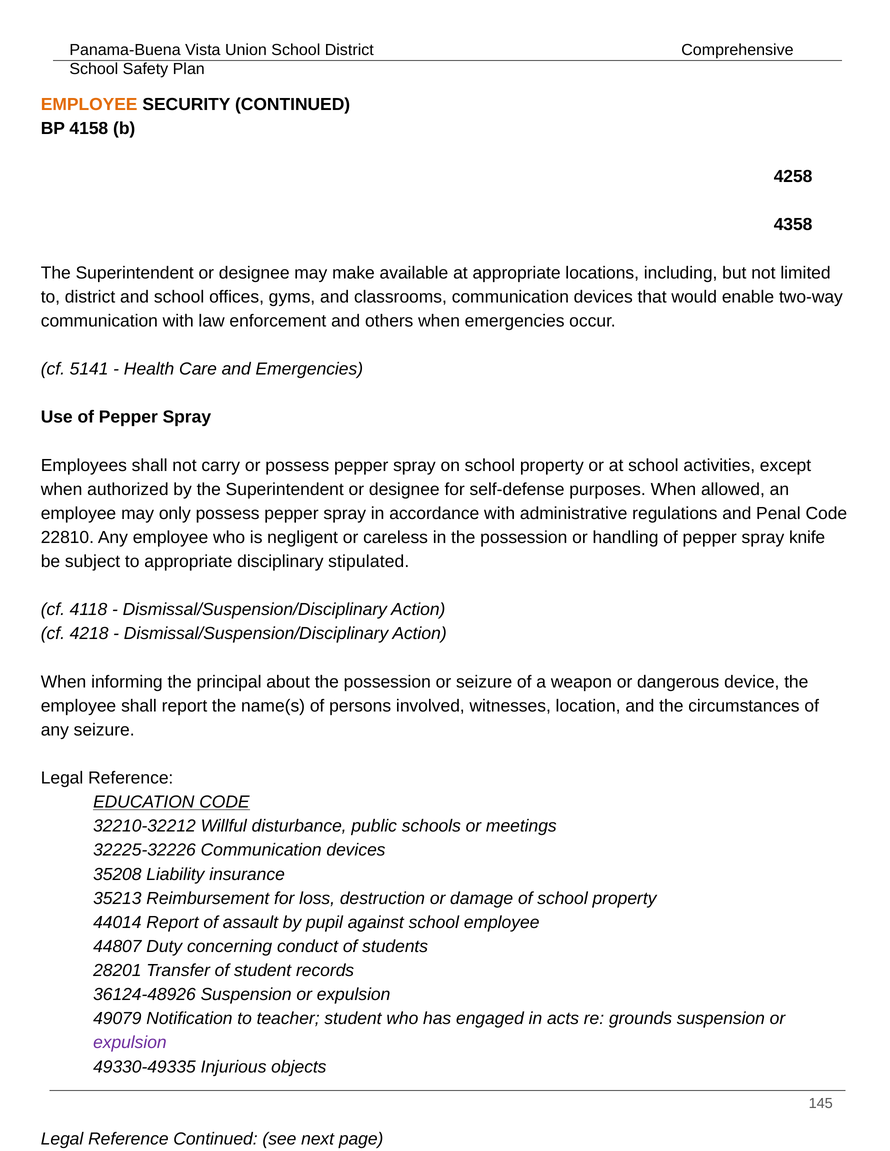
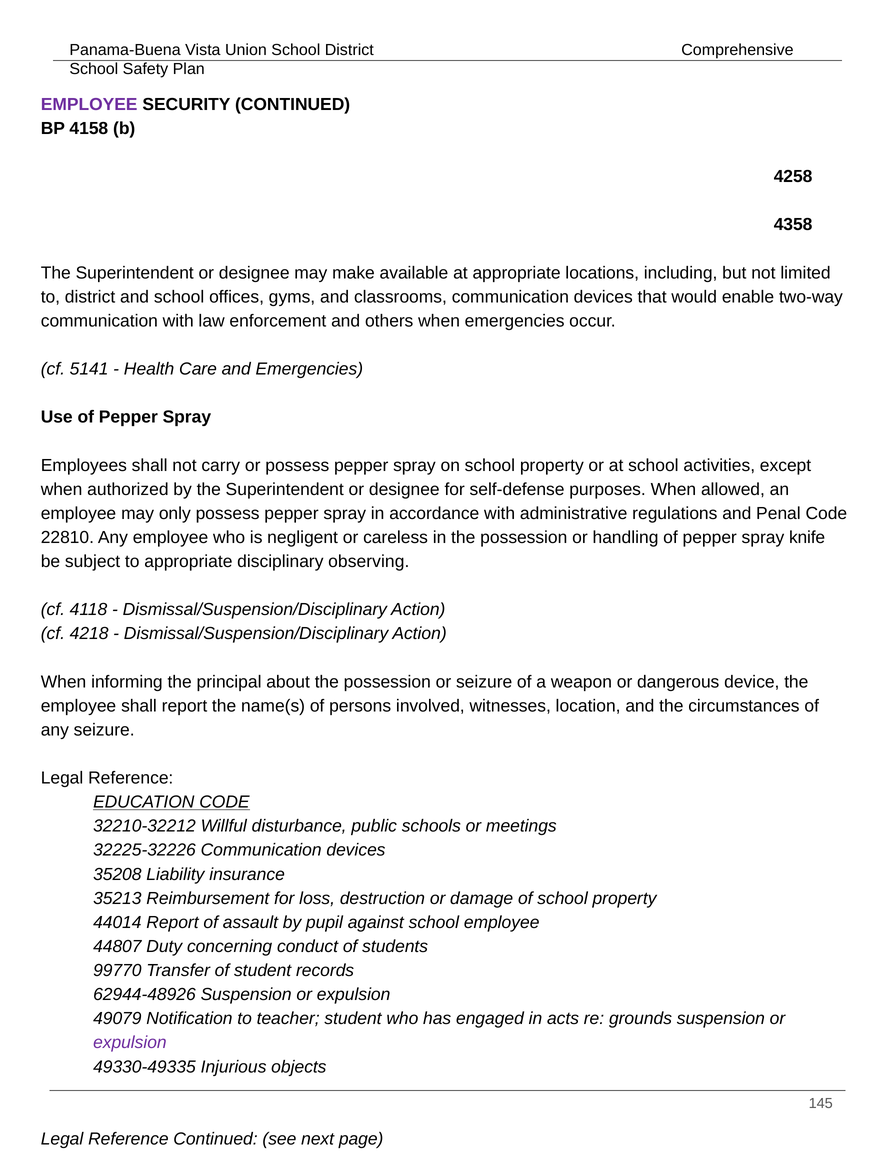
EMPLOYEE at (89, 105) colour: orange -> purple
stipulated: stipulated -> observing
28201: 28201 -> 99770
36124-48926: 36124-48926 -> 62944-48926
